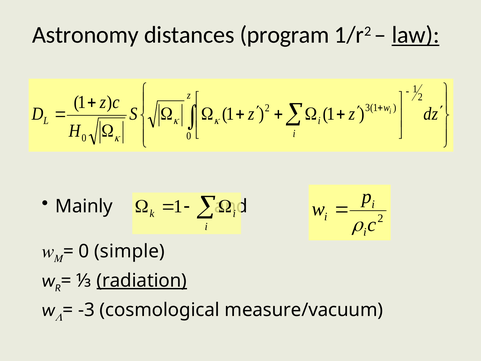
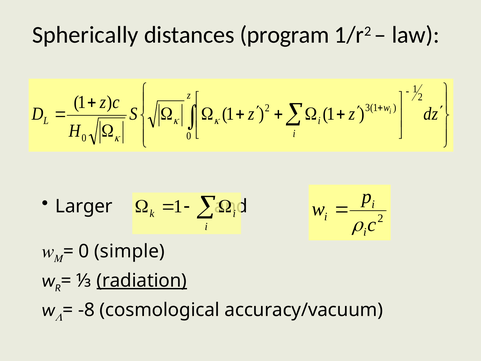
Astronomy: Astronomy -> Spherically
law underline: present -> none
Mainly: Mainly -> Larger
-3: -3 -> -8
measure/vacuum: measure/vacuum -> accuracy/vacuum
